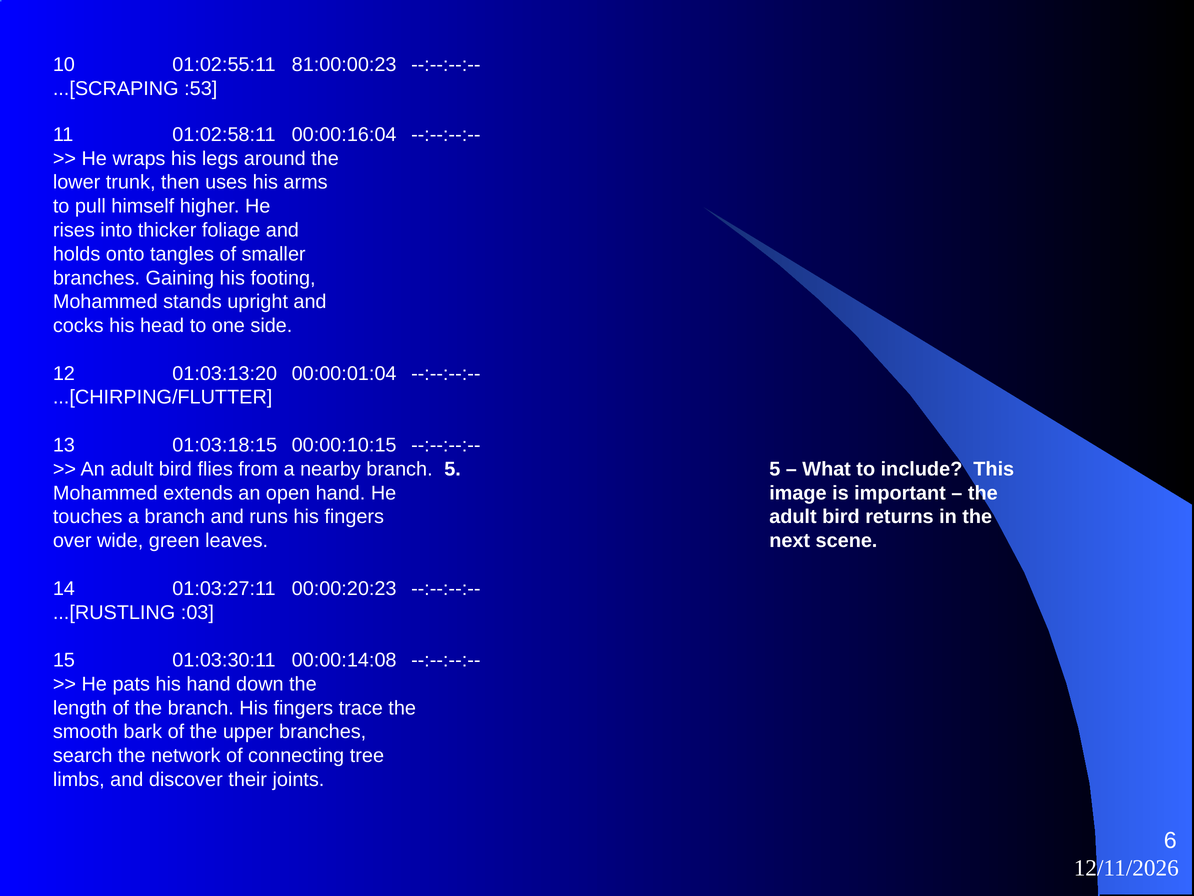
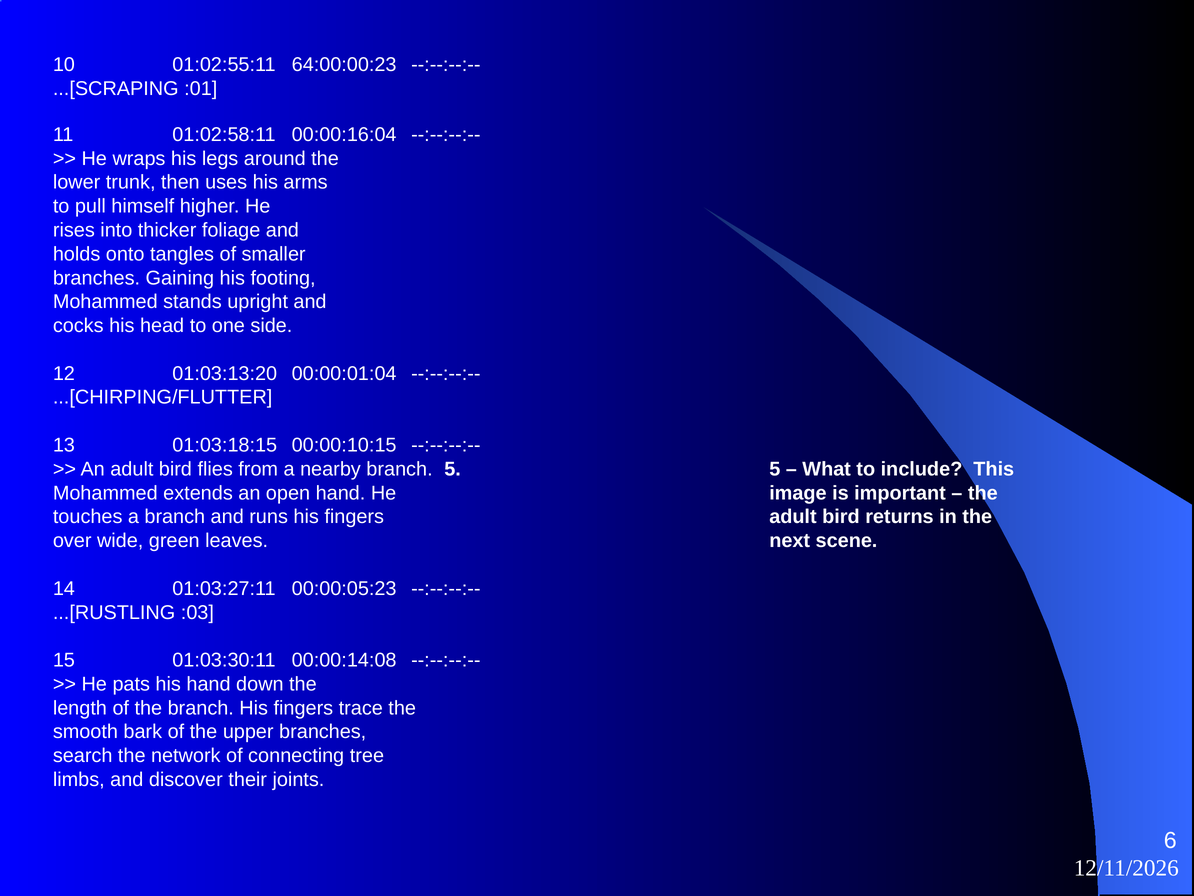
81:00:00:23: 81:00:00:23 -> 64:00:00:23
:53: :53 -> :01
00:00:20:23: 00:00:20:23 -> 00:00:05:23
